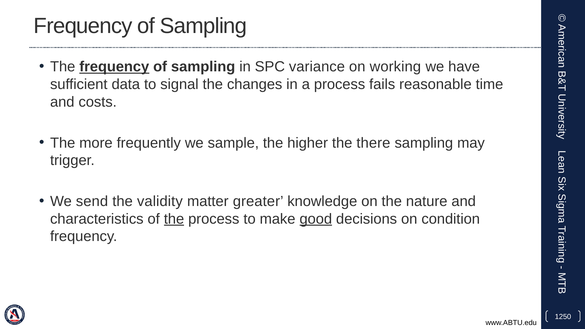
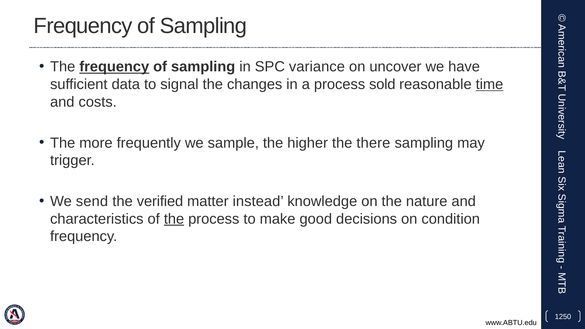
working: working -> uncover
fails: fails -> sold
time underline: none -> present
validity: validity -> verified
greater: greater -> instead
good underline: present -> none
